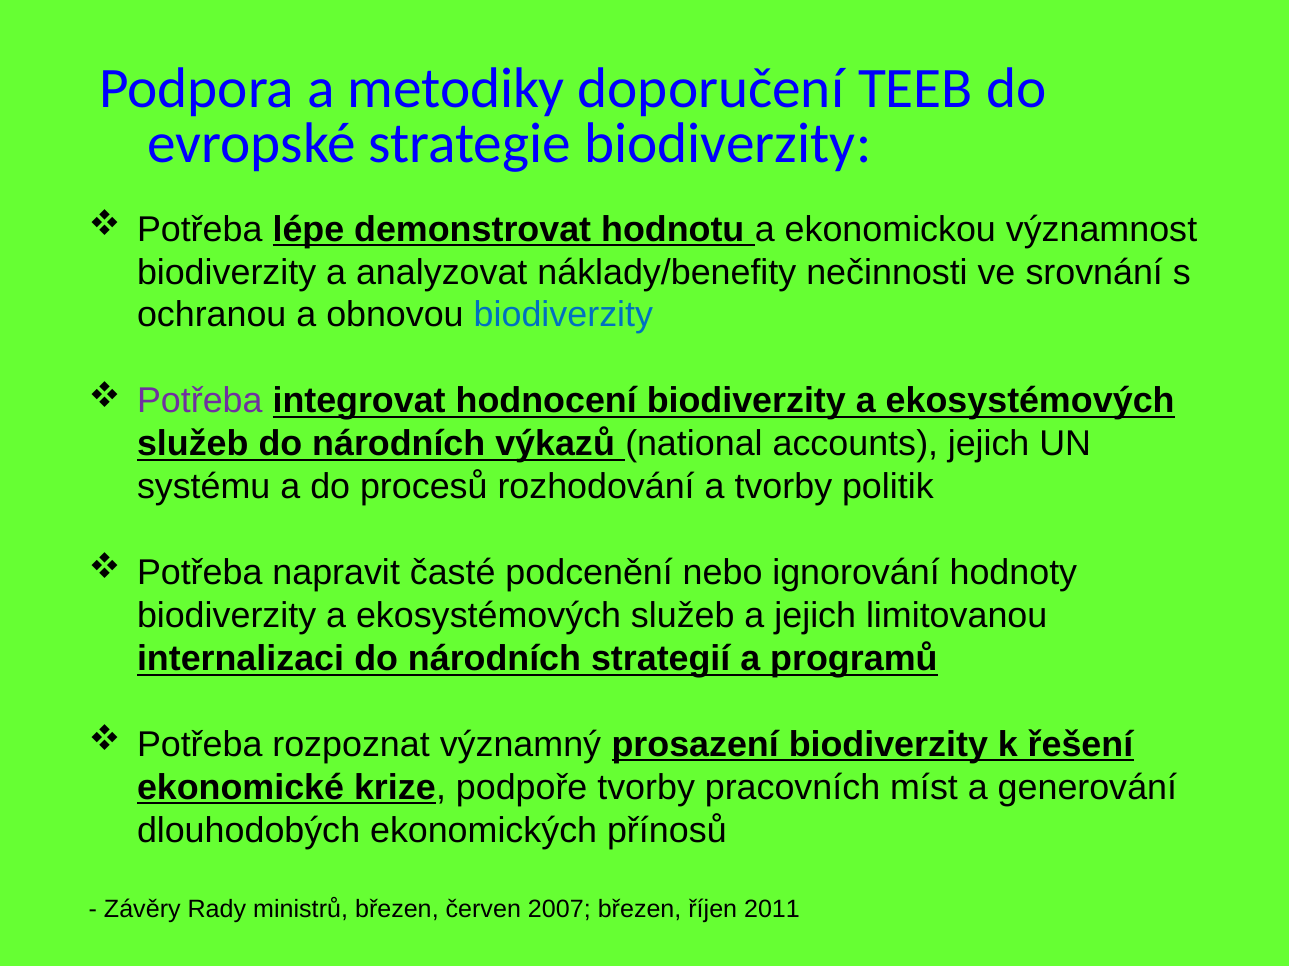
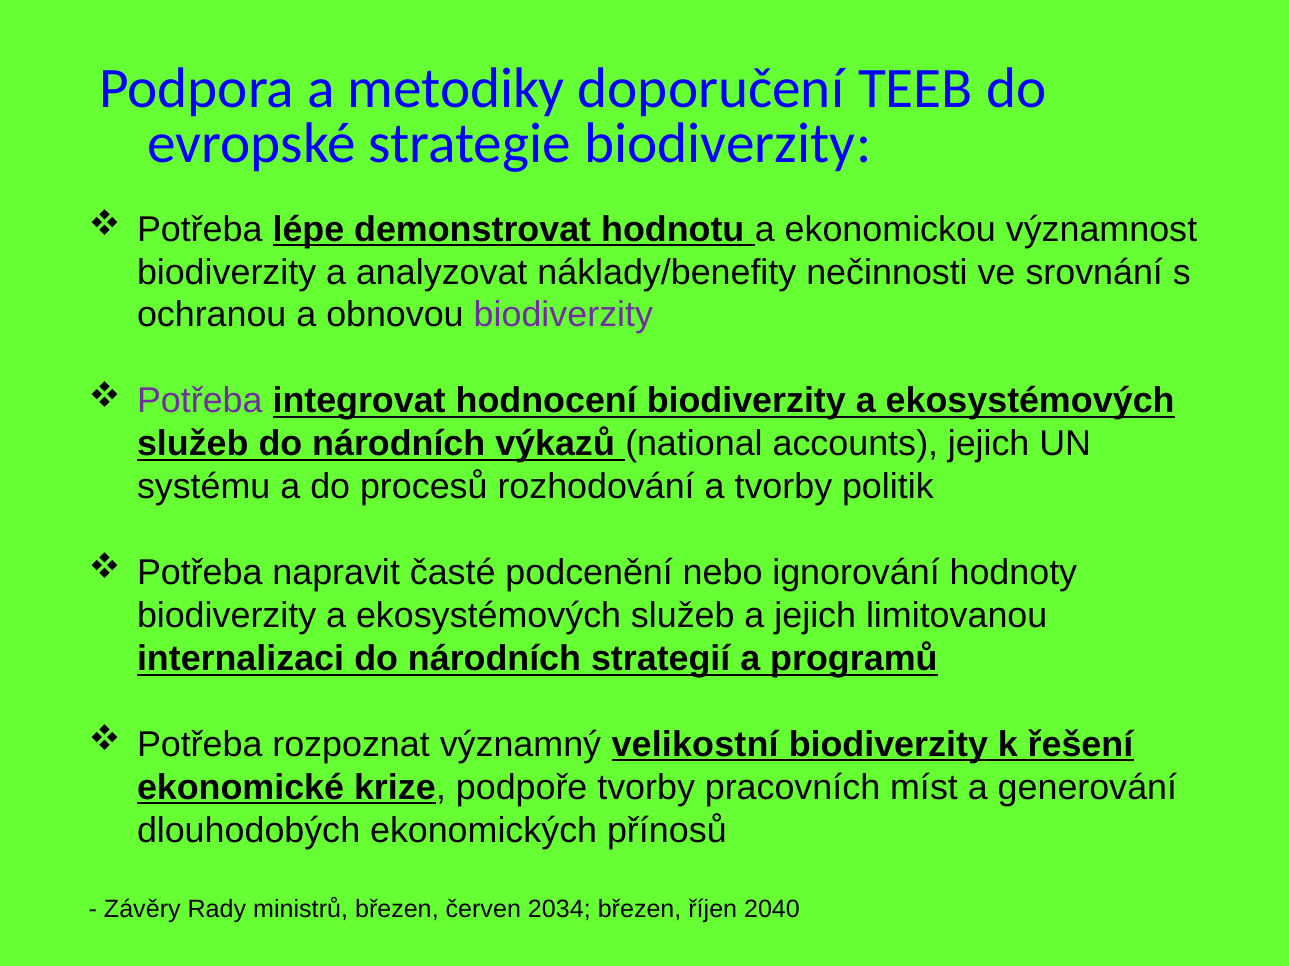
biodiverzity at (563, 315) colour: blue -> purple
prosazení: prosazení -> velikostní
2007: 2007 -> 2034
2011: 2011 -> 2040
